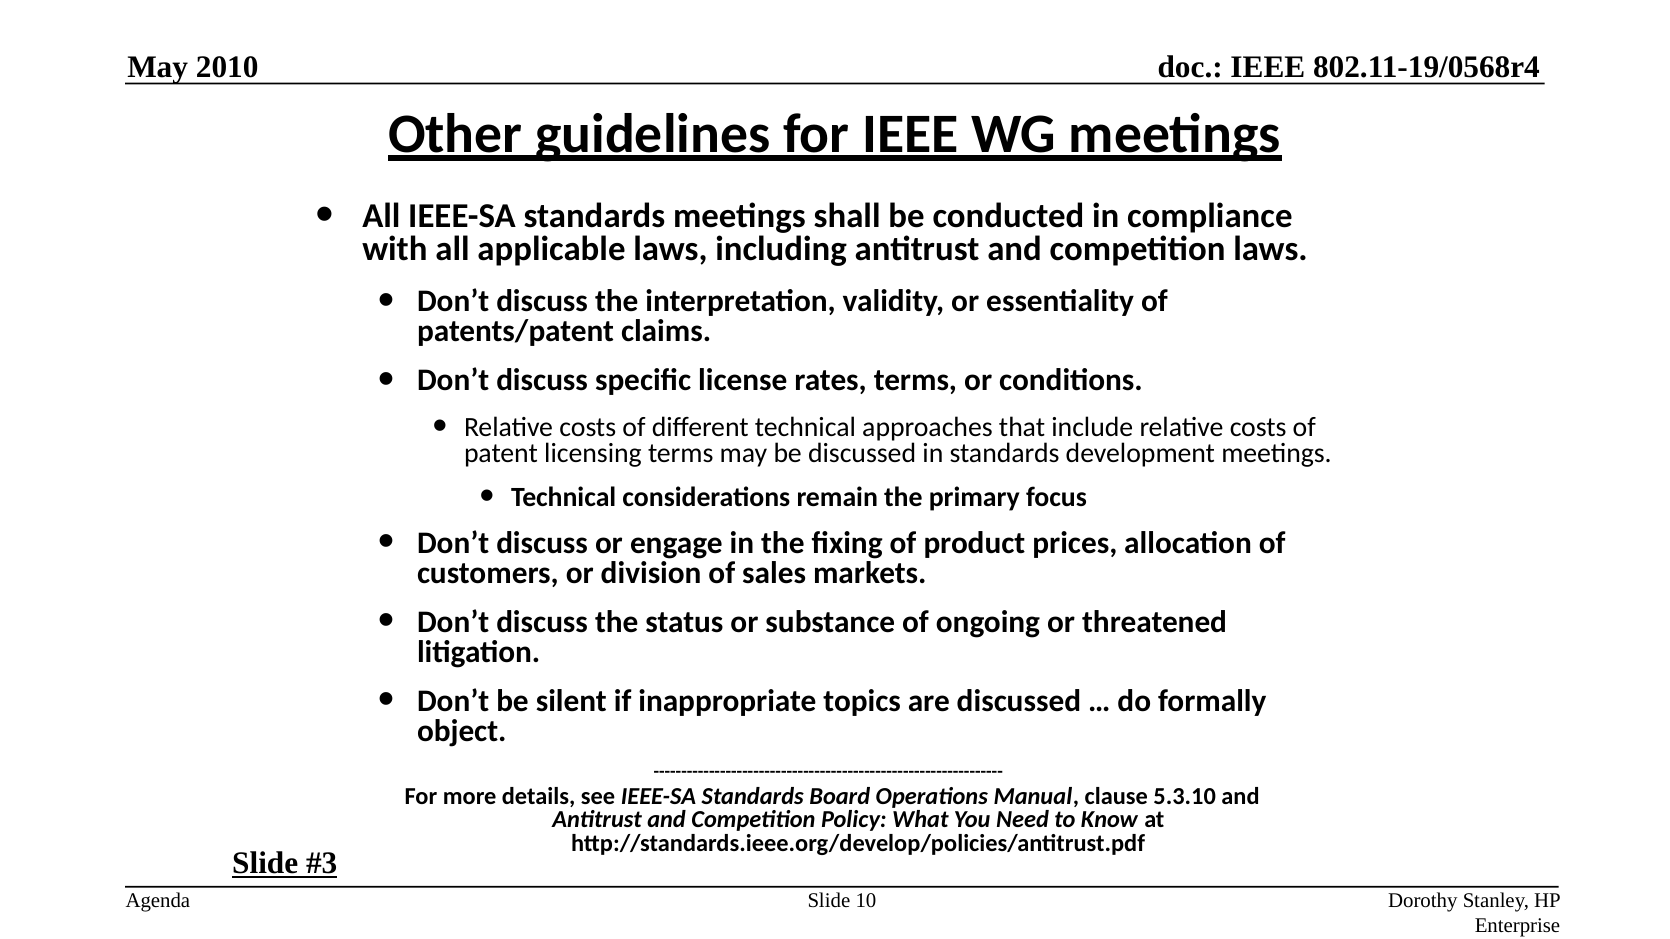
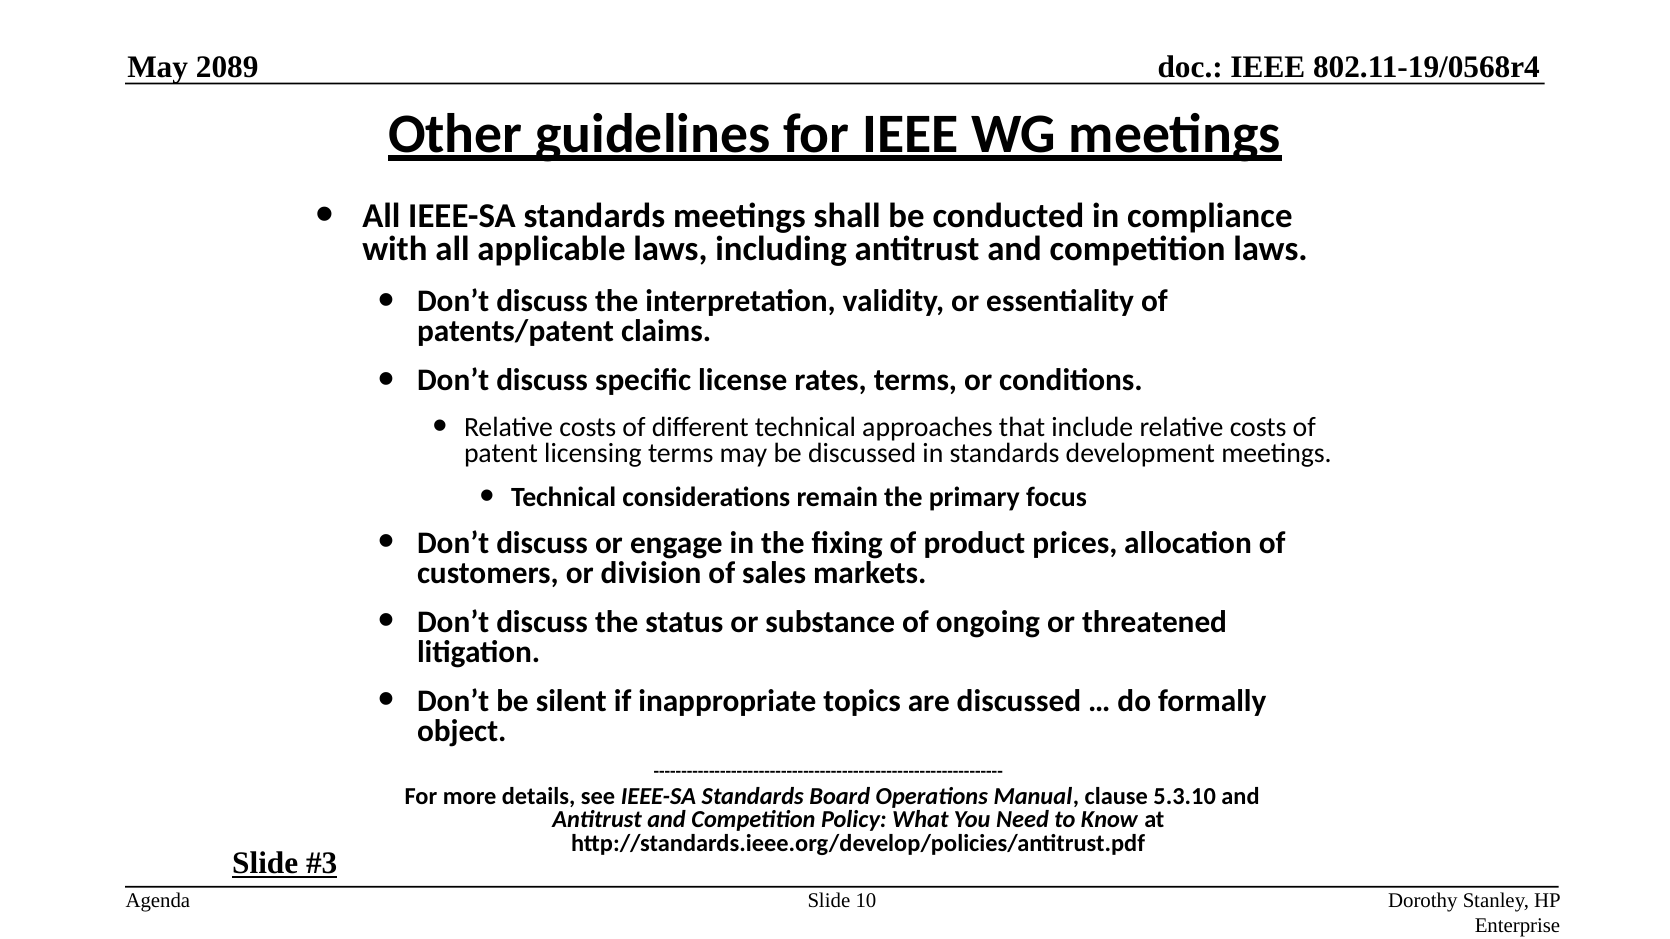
2010: 2010 -> 2089
